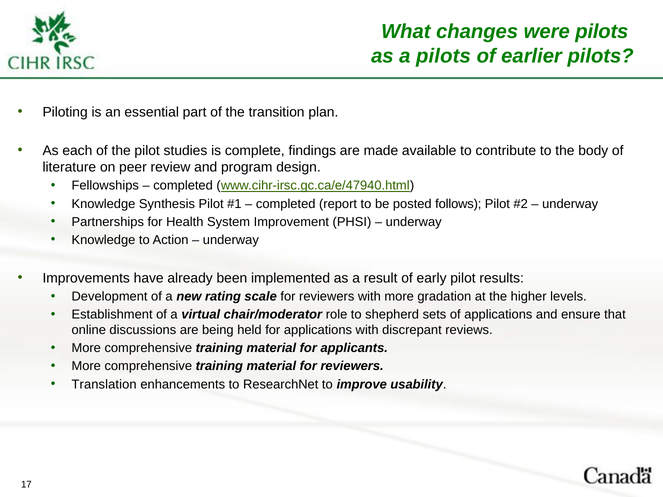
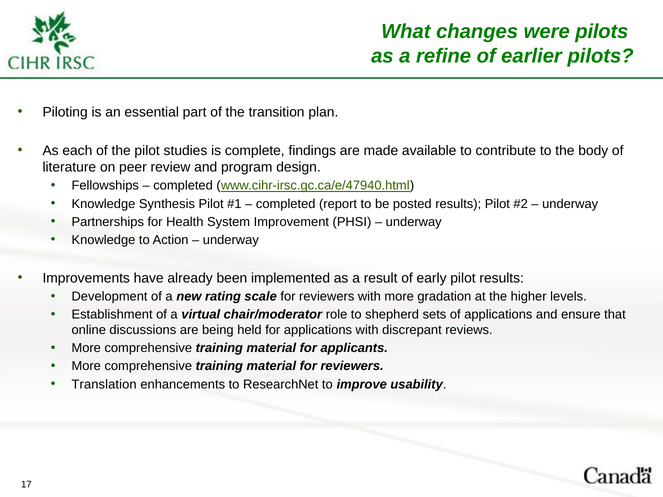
a pilots: pilots -> refine
posted follows: follows -> results
